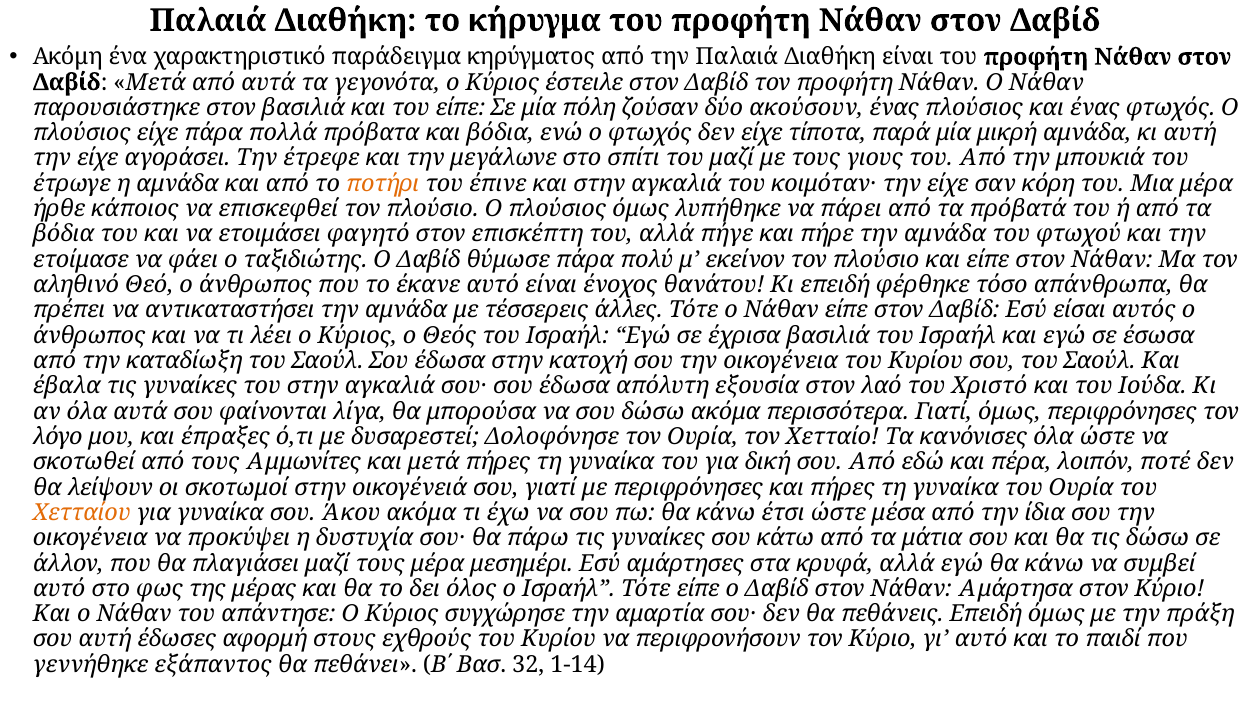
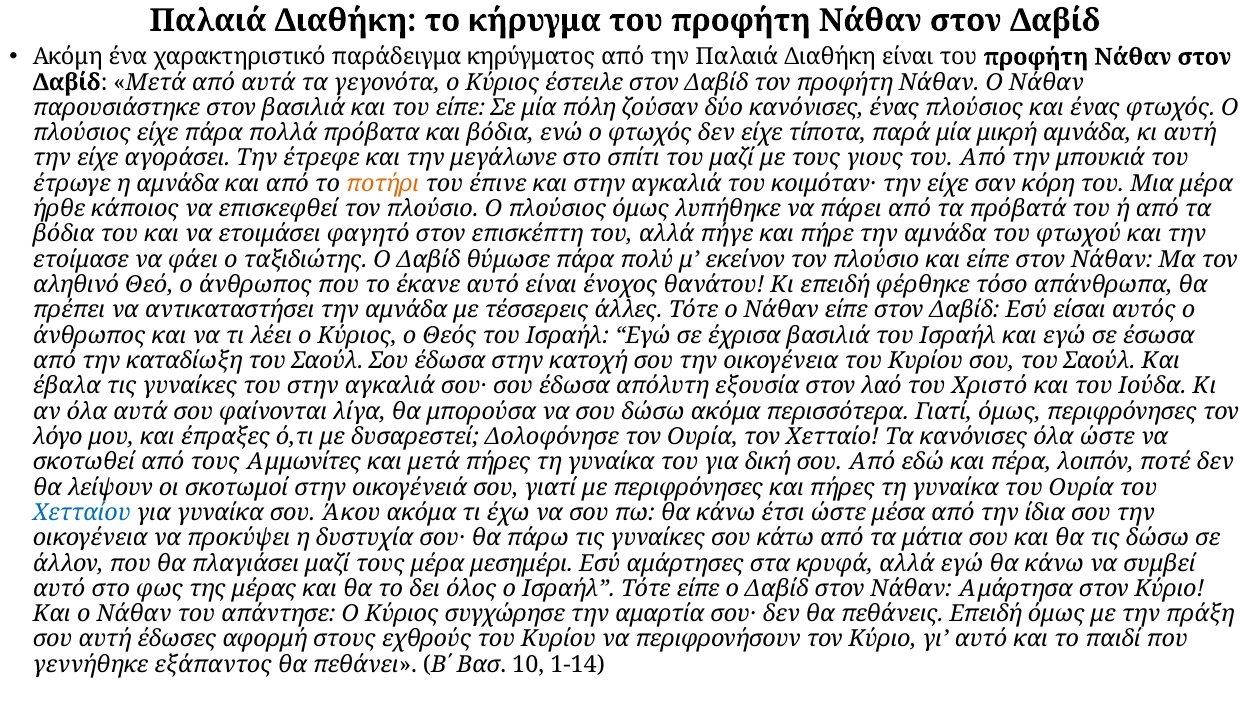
δύο ακούσουν: ακούσουν -> κανόνισες
Χετταίου colour: orange -> blue
32: 32 -> 10
